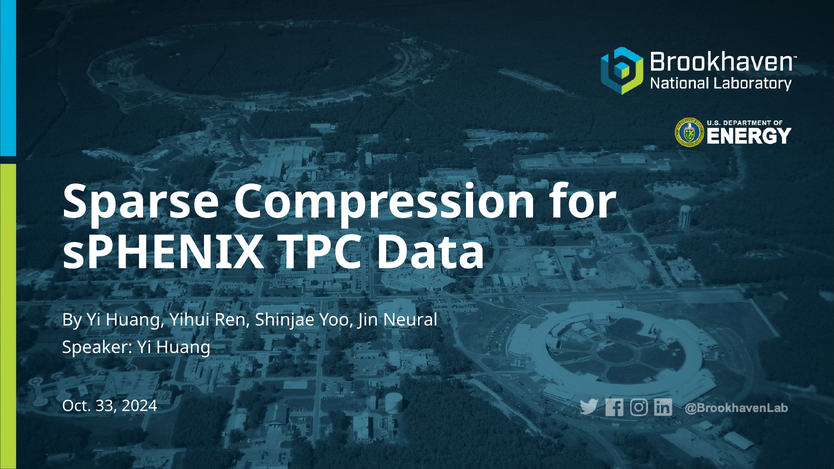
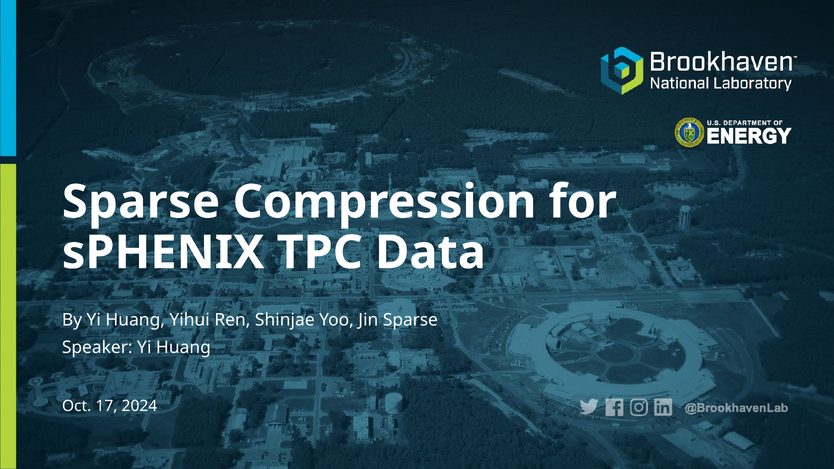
Jin Neural: Neural -> Sparse
33: 33 -> 17
